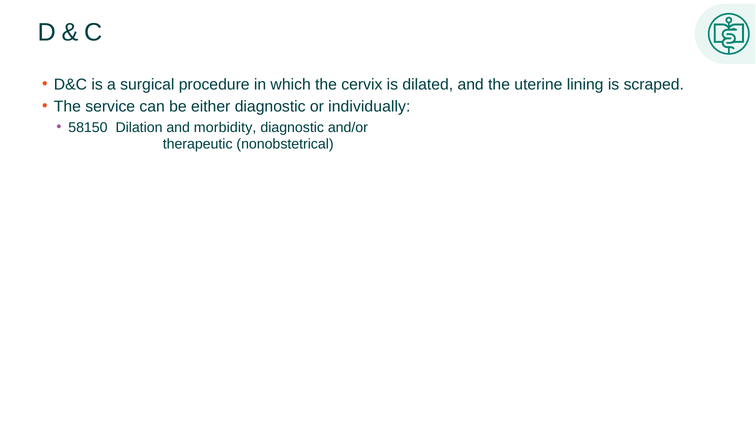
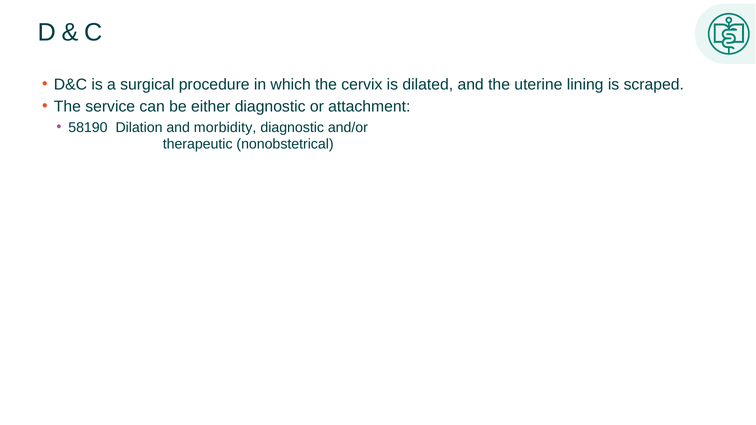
individually: individually -> attachment
58150: 58150 -> 58190
